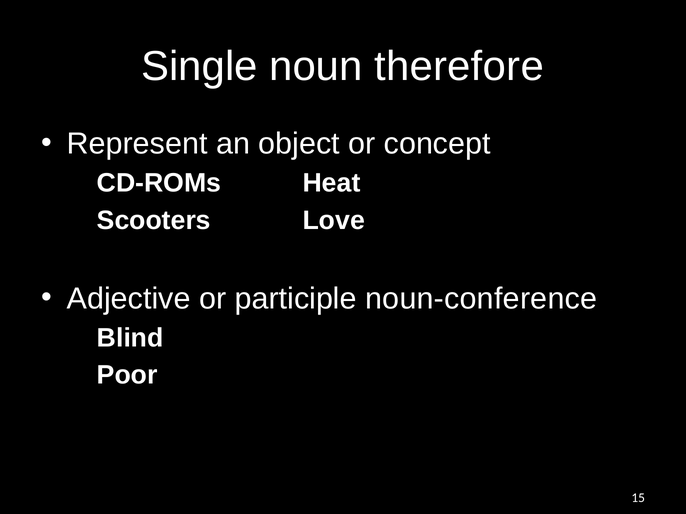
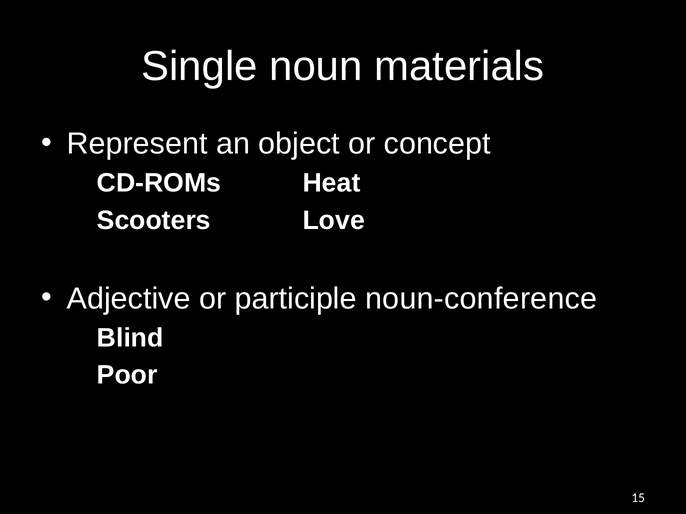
therefore: therefore -> materials
